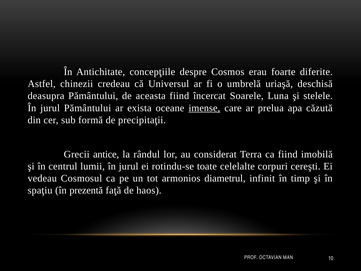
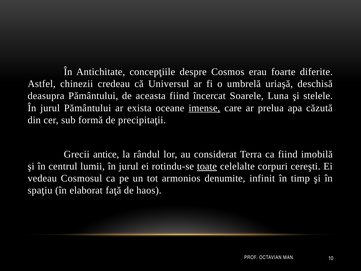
toate underline: none -> present
diametrul: diametrul -> denumite
prezentă: prezentă -> elaborat
